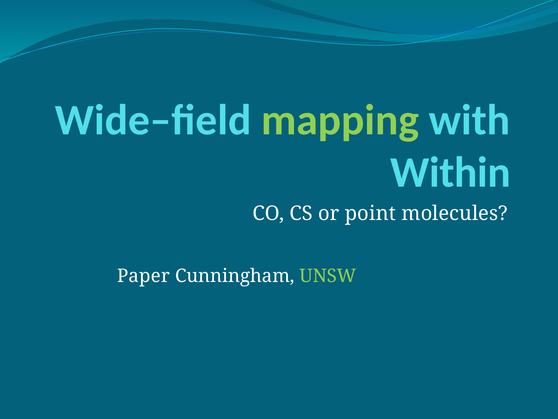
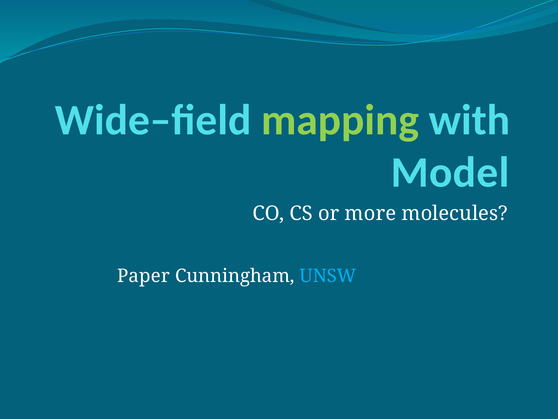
Within: Within -> Model
point: point -> more
UNSW colour: light green -> light blue
